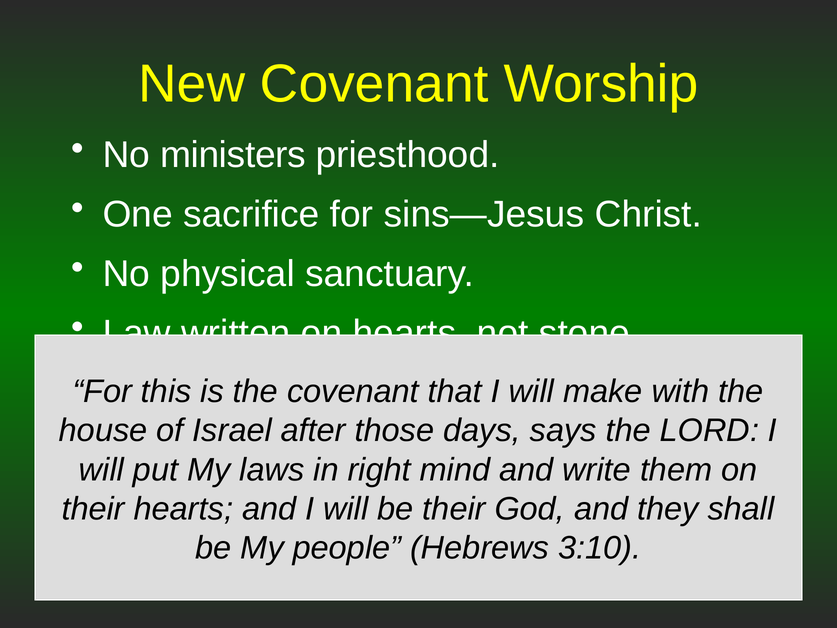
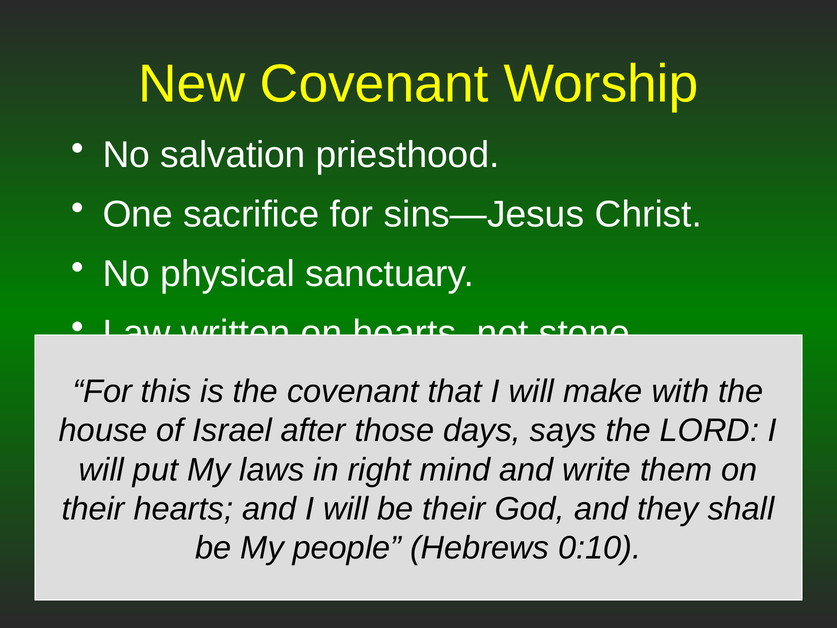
ministers: ministers -> salvation
3:10: 3:10 -> 0:10
